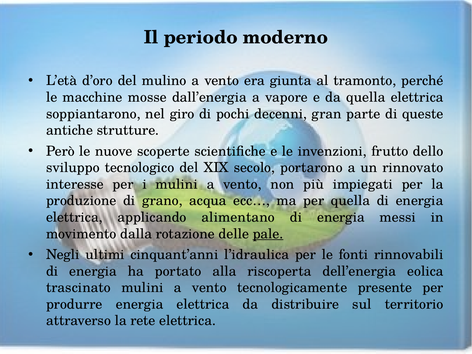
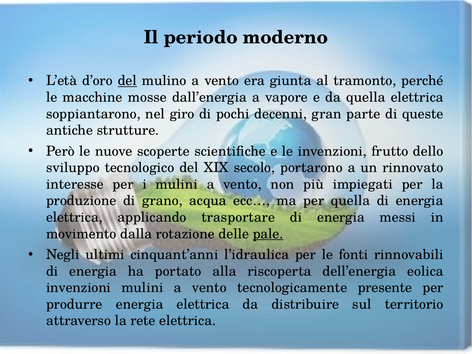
del at (127, 81) underline: none -> present
alimentano: alimentano -> trasportare
trascinato at (78, 288): trascinato -> invenzioni
